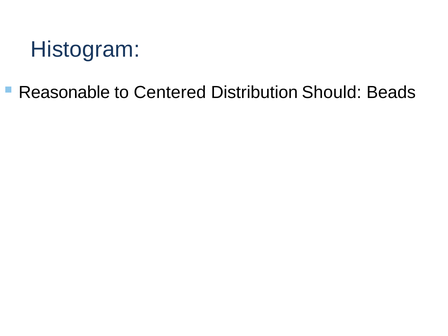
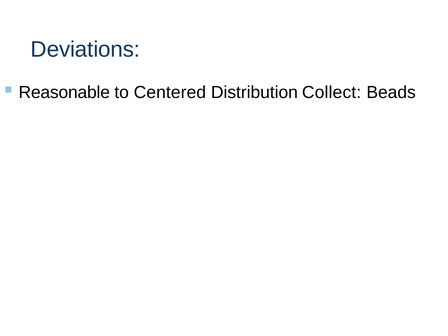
Histogram: Histogram -> Deviations
Should: Should -> Collect
